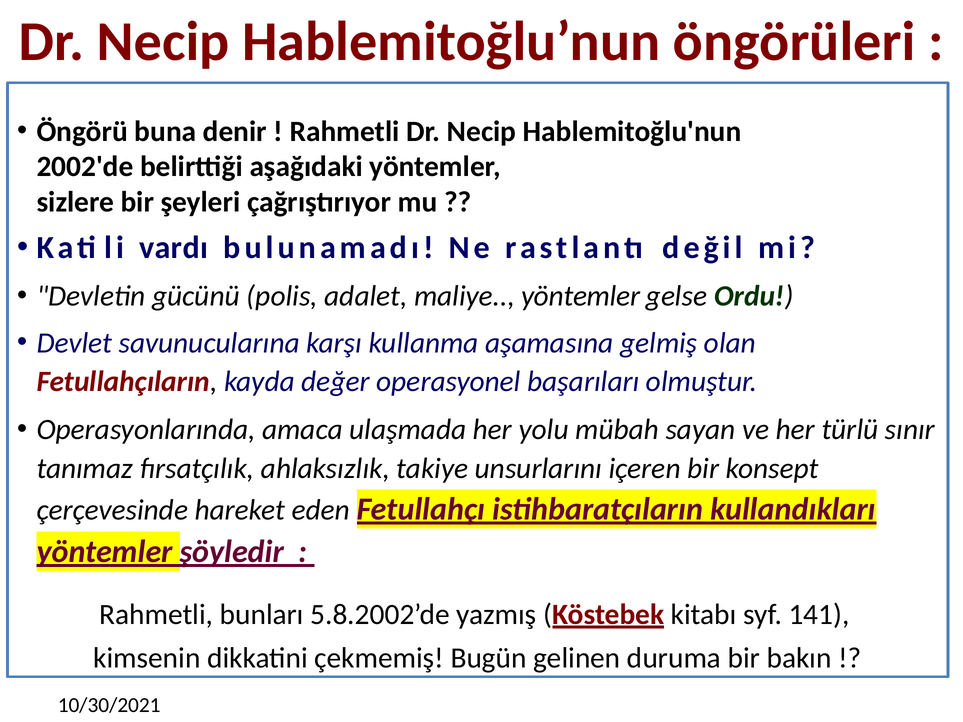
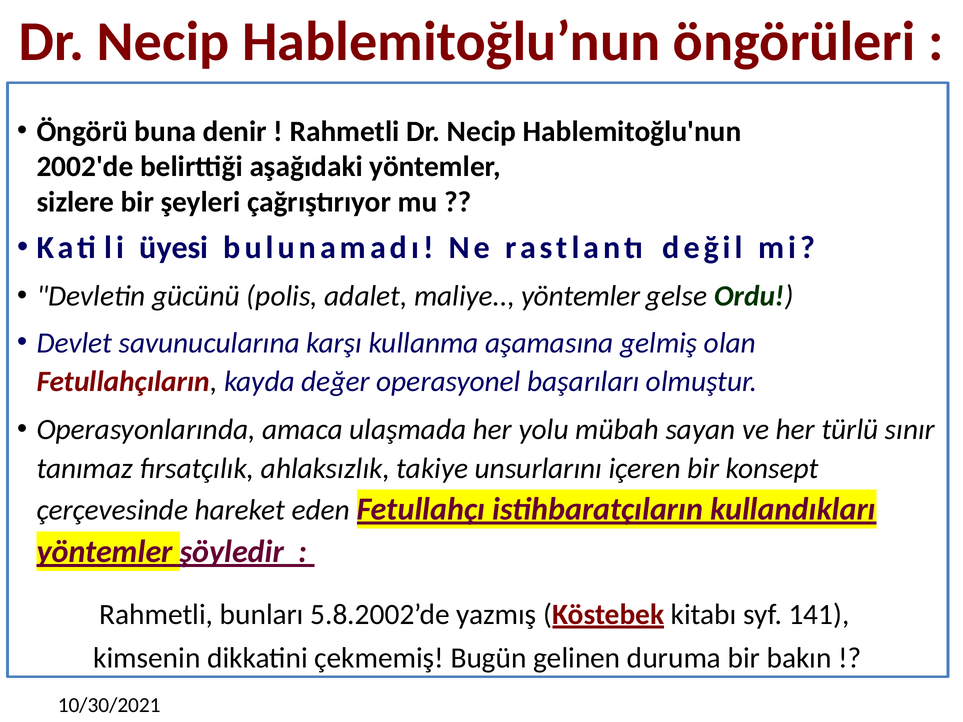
vardı: vardı -> üyesi
